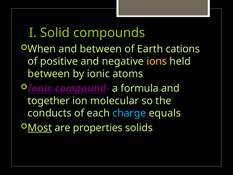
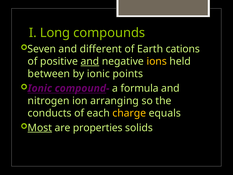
Solid: Solid -> Long
When: When -> Seven
and between: between -> different
and at (90, 61) underline: none -> present
atoms: atoms -> points
together: together -> nitrogen
molecular: molecular -> arranging
charge colour: light blue -> yellow
